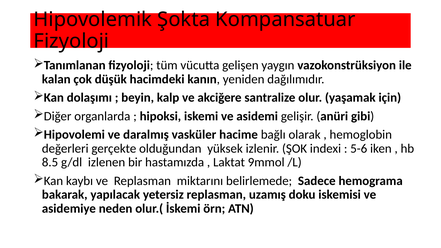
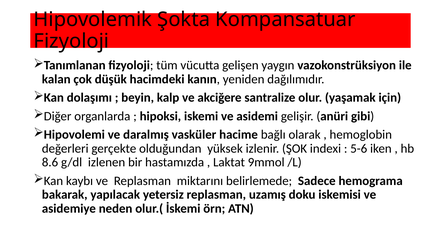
8.5: 8.5 -> 8.6
